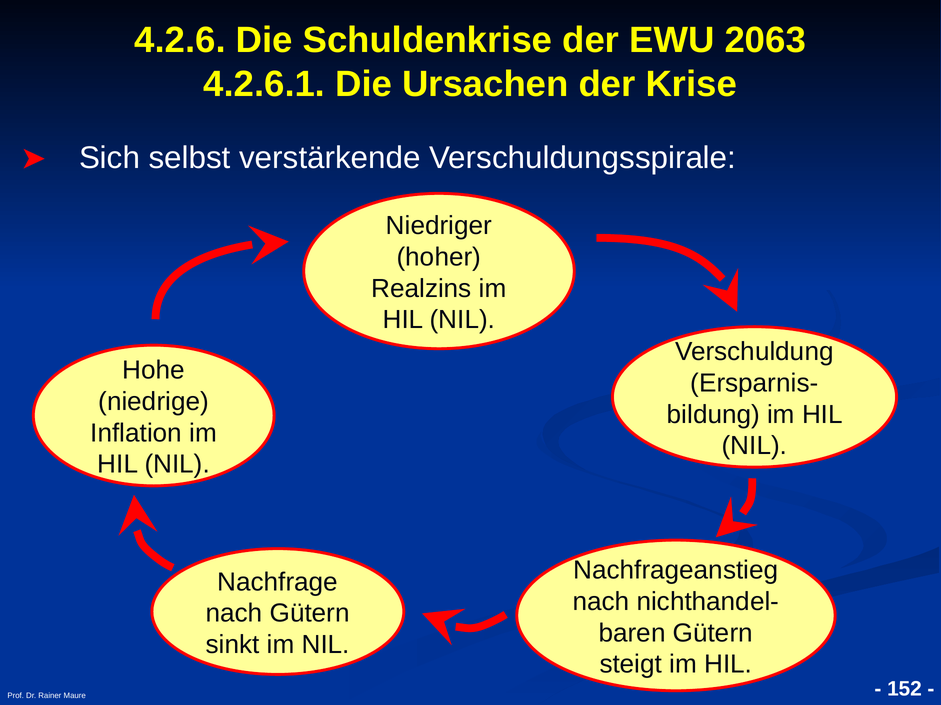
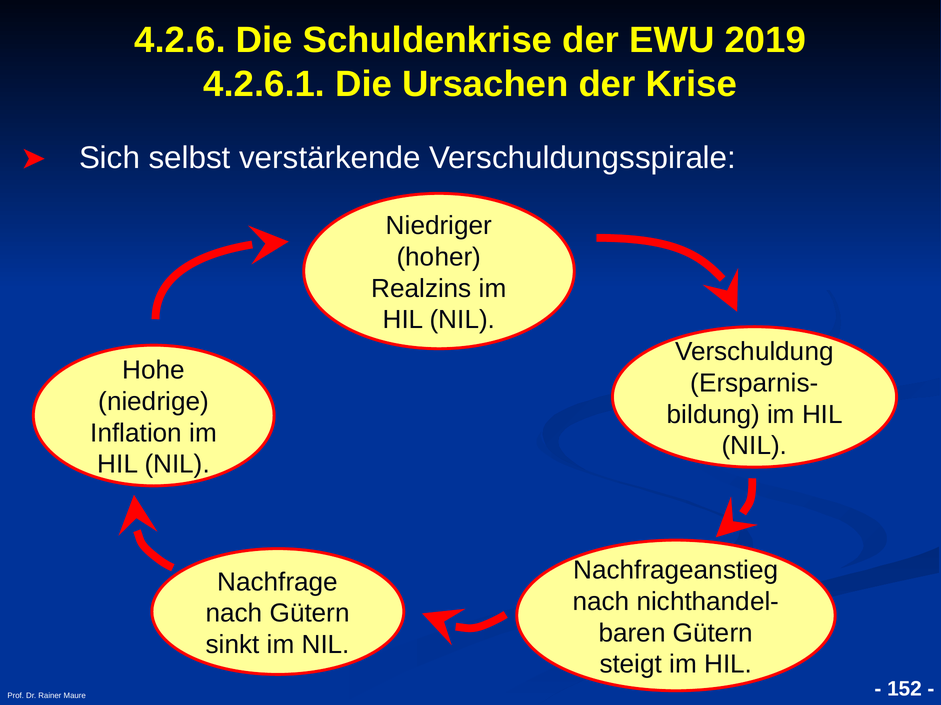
2063: 2063 -> 2019
